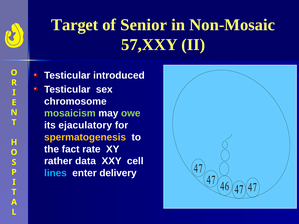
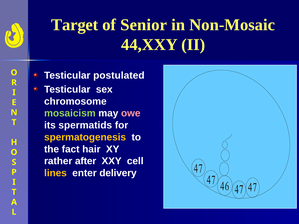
57,XXY: 57,XXY -> 44,XXY
introduced: introduced -> postulated
owe colour: light green -> pink
ejaculatory: ejaculatory -> spermatids
rate: rate -> hair
data: data -> after
lines colour: light blue -> yellow
